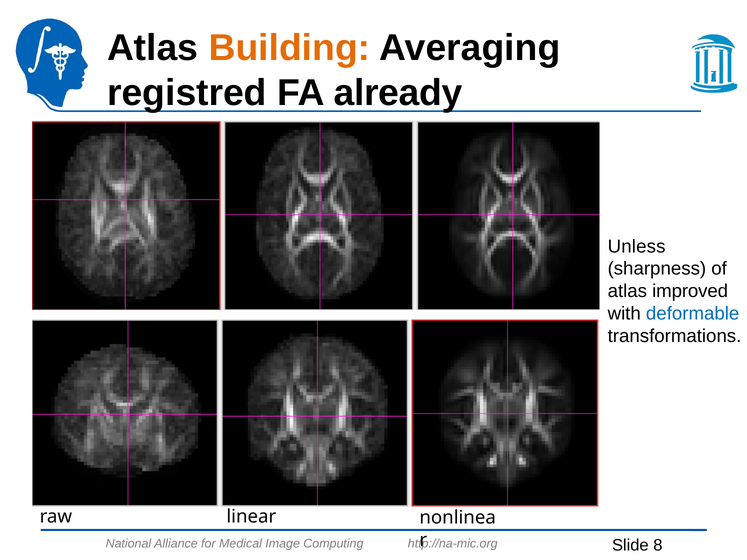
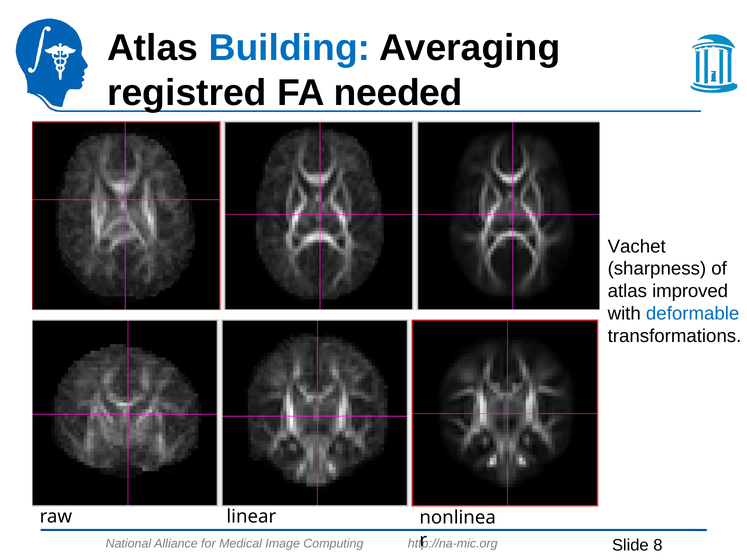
Building colour: orange -> blue
already: already -> needed
Unless: Unless -> Vachet
